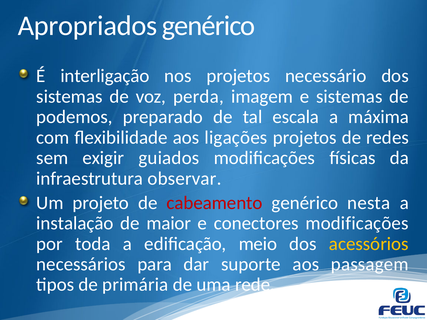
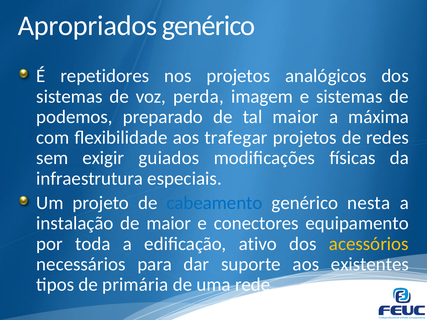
interligação: interligação -> repetidores
necessário: necessário -> analógicos
tal escala: escala -> maior
ligações: ligações -> trafegar
observar: observar -> especiais
cabeamento colour: red -> blue
conectores modificações: modificações -> equipamento
meio: meio -> ativo
passagem: passagem -> existentes
